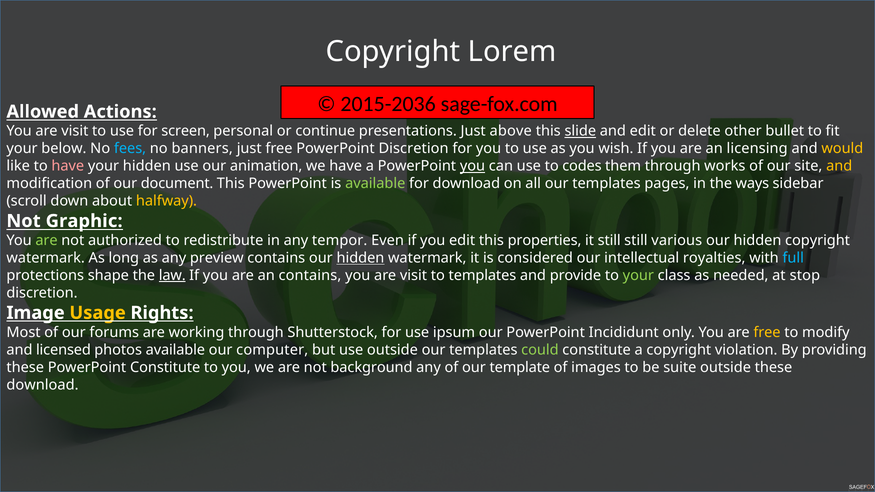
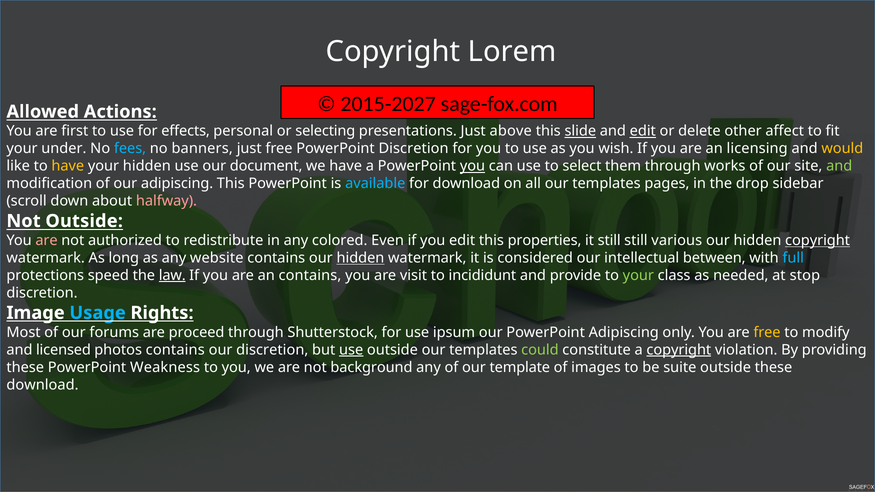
2015-2036: 2015-2036 -> 2015-2027
visit at (75, 131): visit -> first
screen: screen -> effects
continue: continue -> selecting
edit at (643, 131) underline: none -> present
bullet: bullet -> affect
below: below -> under
have at (68, 166) colour: pink -> yellow
animation: animation -> document
codes: codes -> select
and at (839, 166) colour: yellow -> light green
our document: document -> adipiscing
available at (375, 184) colour: light green -> light blue
ways: ways -> drop
halfway colour: yellow -> pink
Not Graphic: Graphic -> Outside
are at (47, 241) colour: light green -> pink
tempor: tempor -> colored
copyright at (818, 241) underline: none -> present
preview: preview -> website
royalties: royalties -> between
shape: shape -> speed
to templates: templates -> incididunt
Usage colour: yellow -> light blue
working: working -> proceed
PowerPoint Incididunt: Incididunt -> Adipiscing
photos available: available -> contains
our computer: computer -> discretion
use at (351, 350) underline: none -> present
copyright at (679, 350) underline: none -> present
PowerPoint Constitute: Constitute -> Weakness
